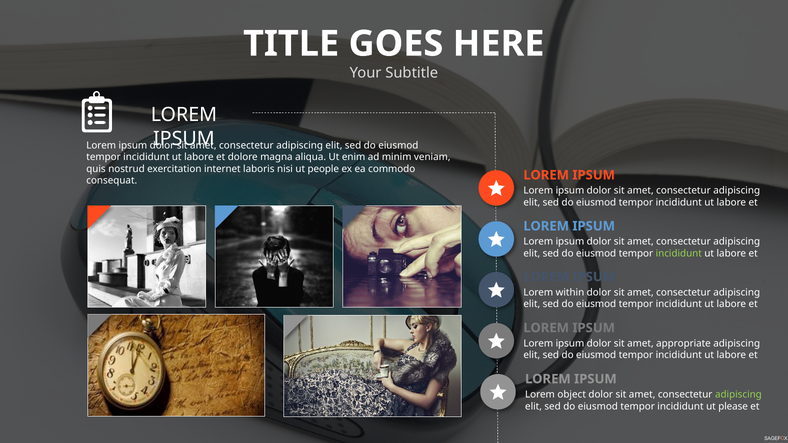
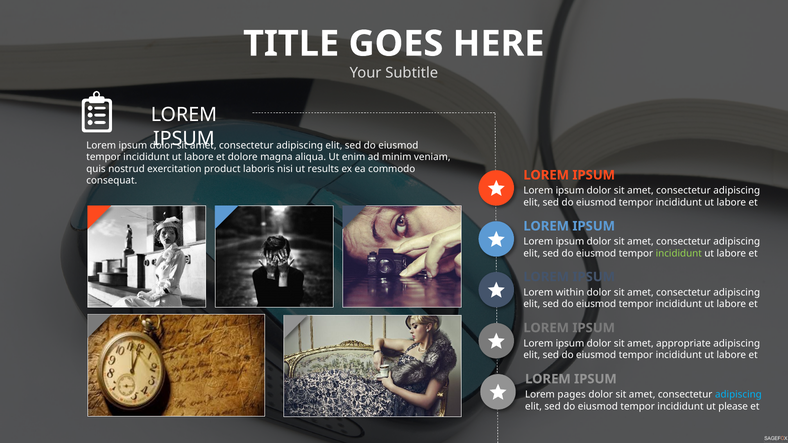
internet: internet -> product
people: people -> results
object: object -> pages
adipiscing at (738, 395) colour: light green -> light blue
